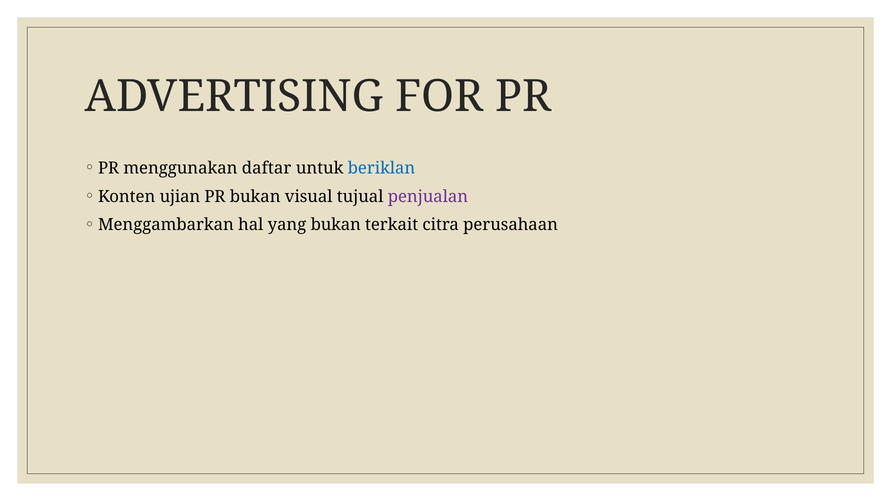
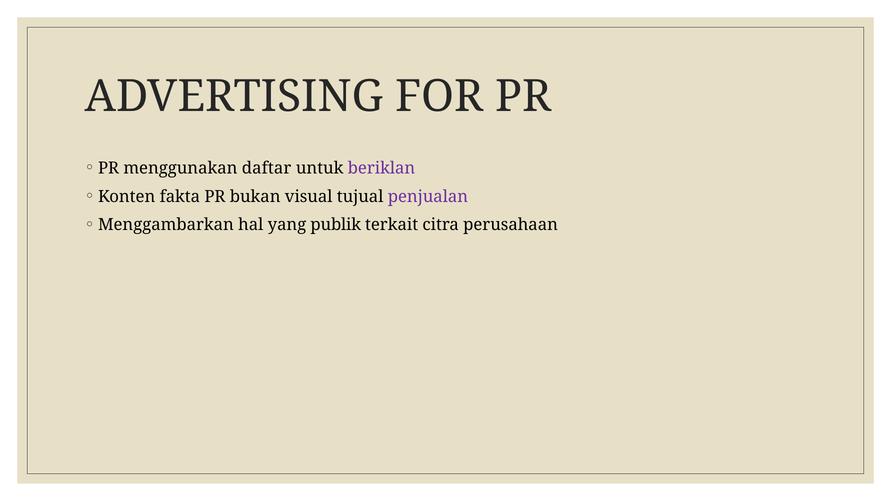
beriklan colour: blue -> purple
ujian: ujian -> fakta
yang bukan: bukan -> publik
